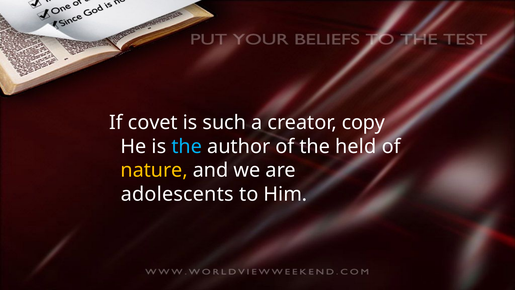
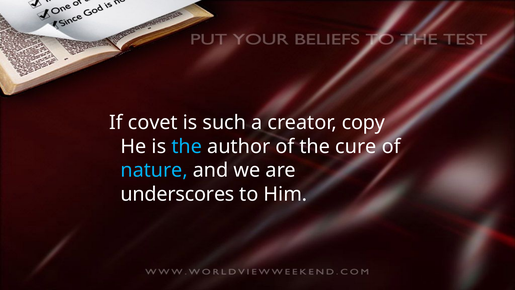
held: held -> cure
nature colour: yellow -> light blue
adolescents: adolescents -> underscores
